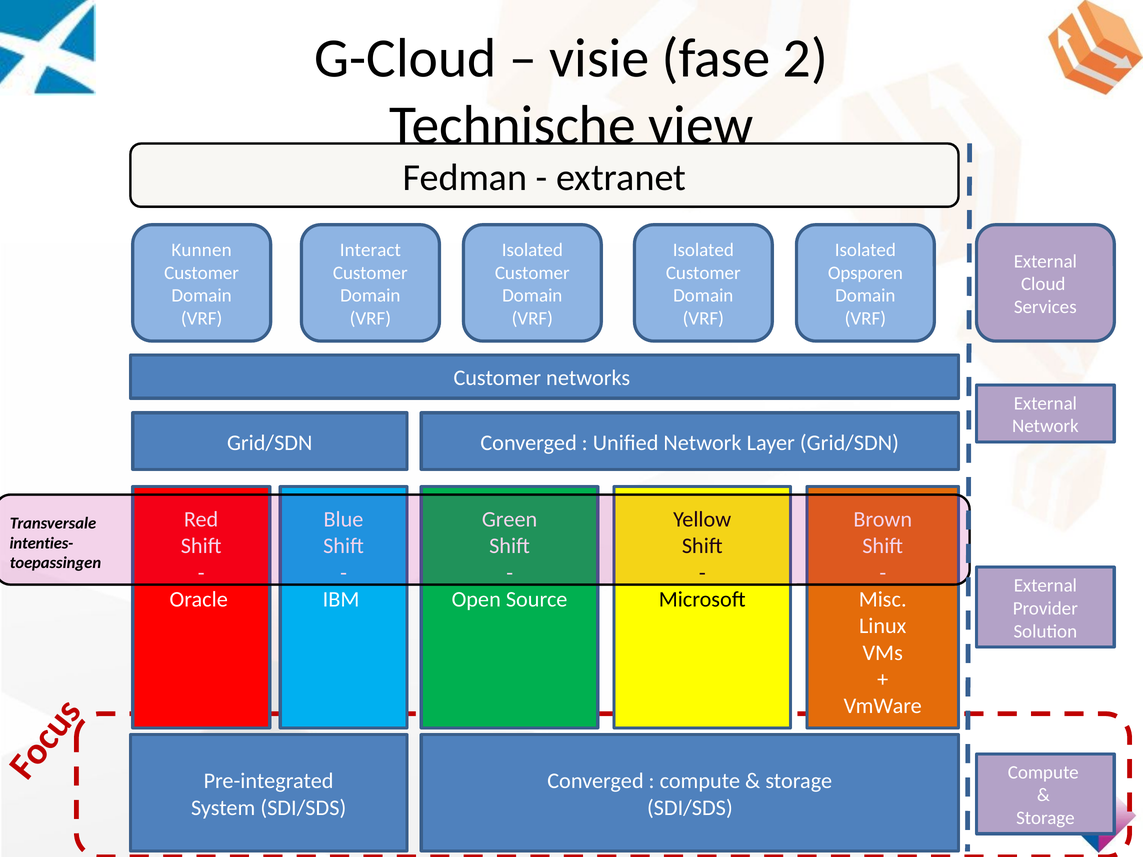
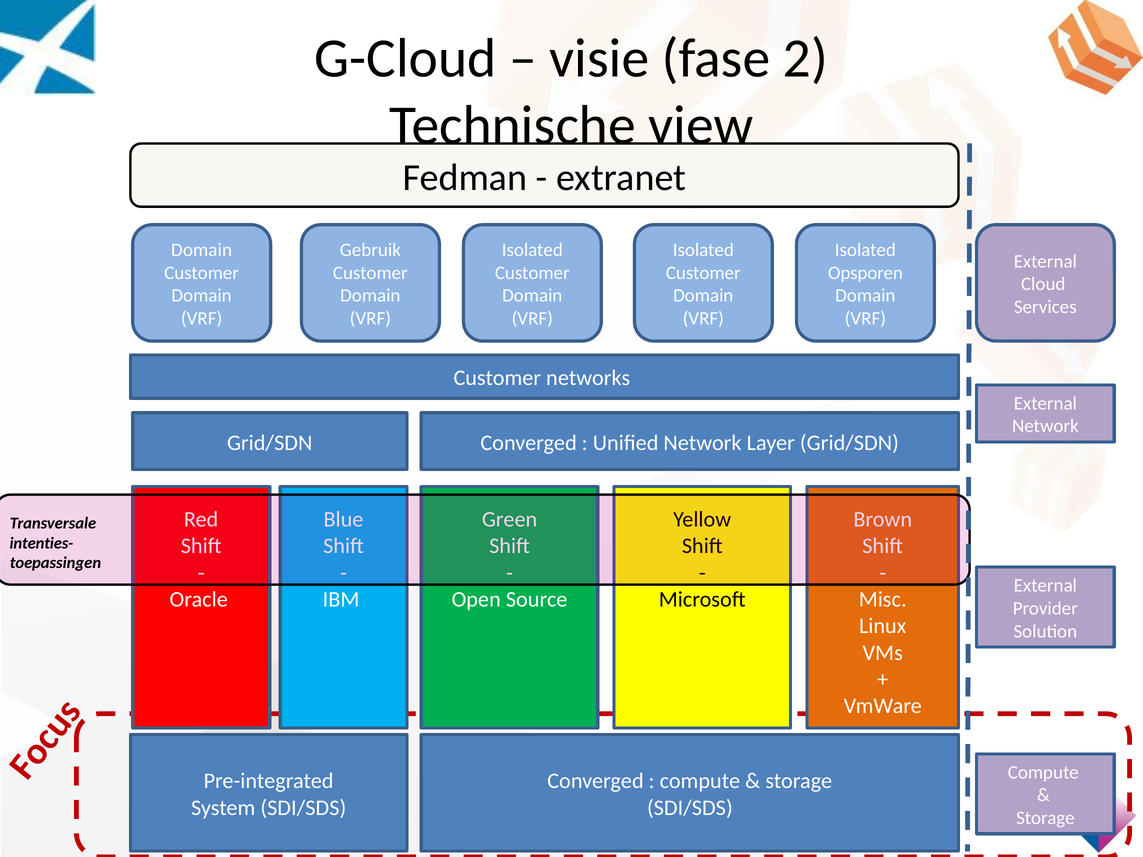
Kunnen at (202, 250): Kunnen -> Domain
Interact: Interact -> Gebruik
